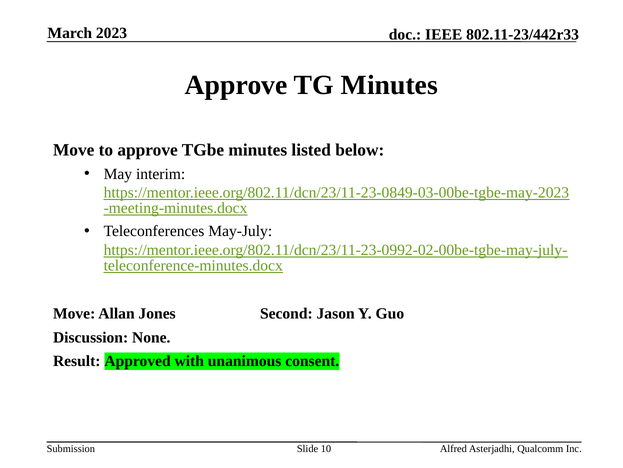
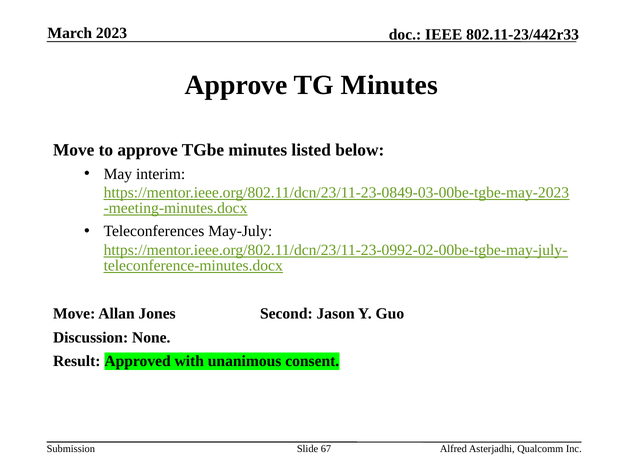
10: 10 -> 67
